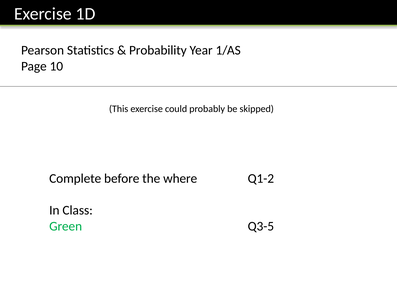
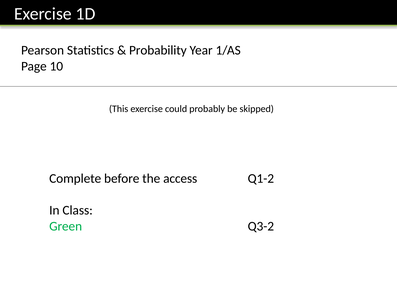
where: where -> access
Q3-5: Q3-5 -> Q3-2
